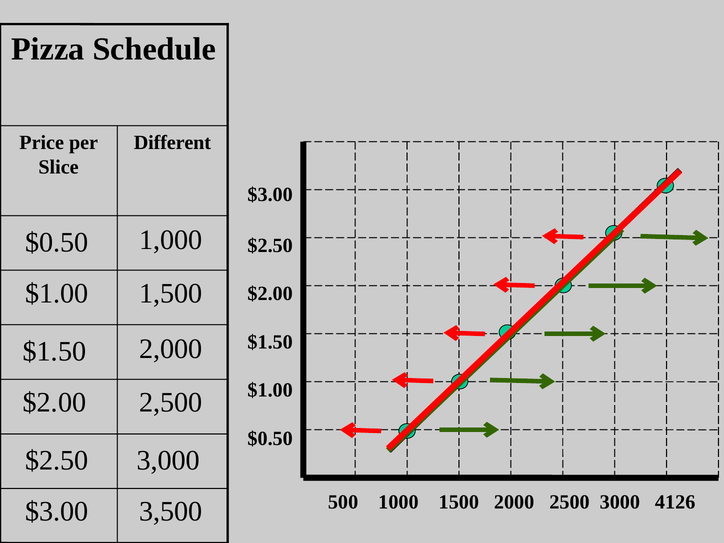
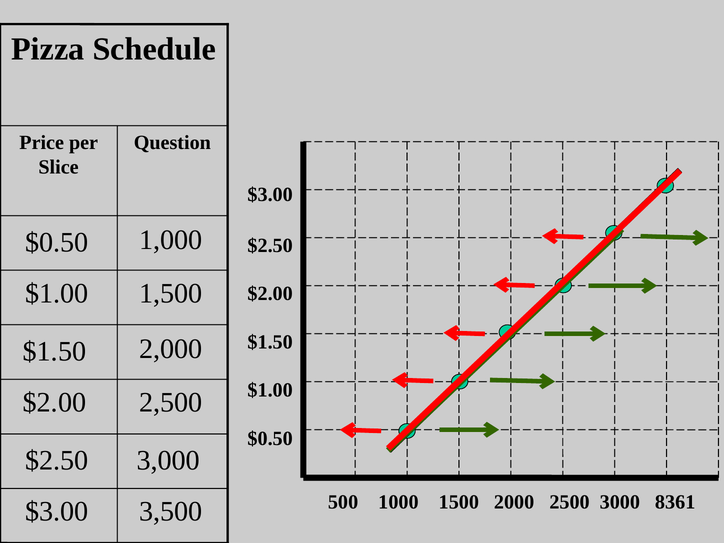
Different: Different -> Question
4126: 4126 -> 8361
